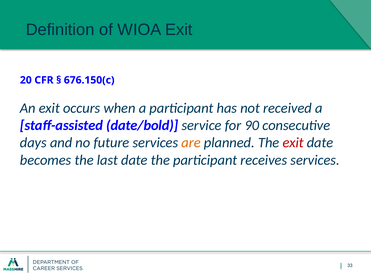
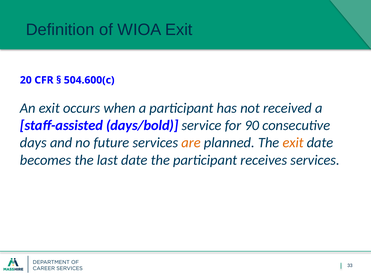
676.150(c: 676.150(c -> 504.600(c
date/bold: date/bold -> days/bold
exit at (293, 143) colour: red -> orange
